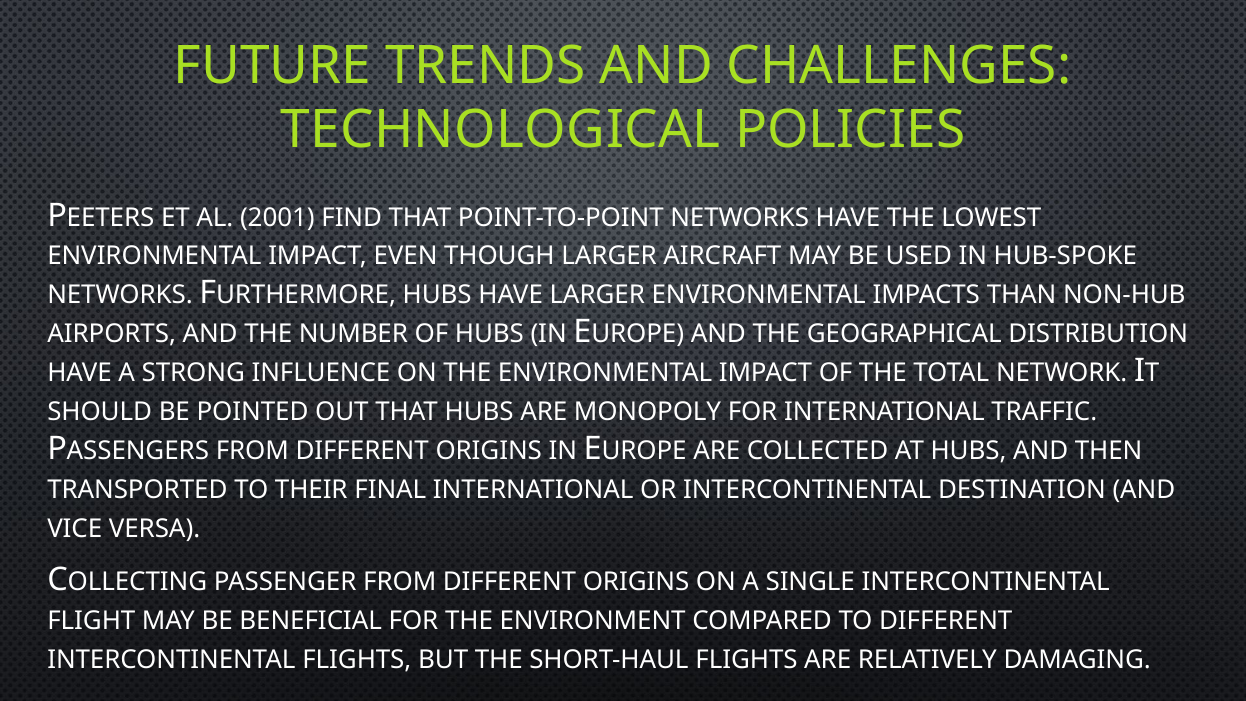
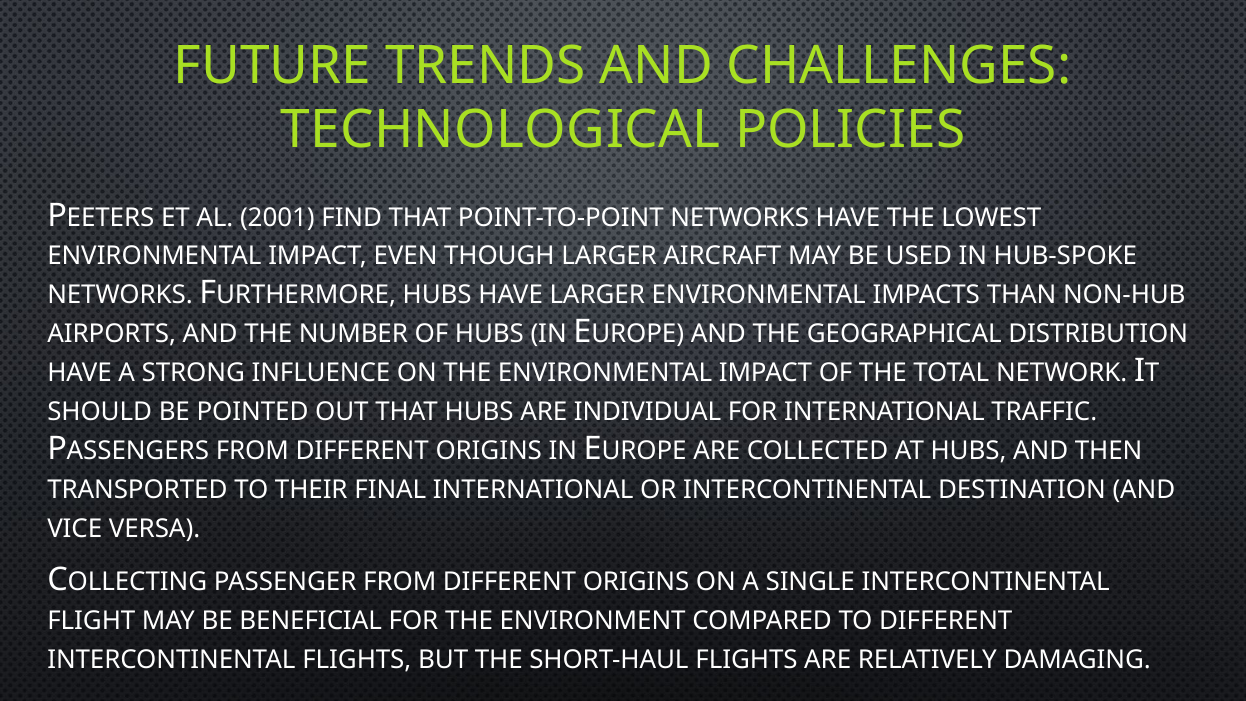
MONOPOLY: MONOPOLY -> INDIVIDUAL
